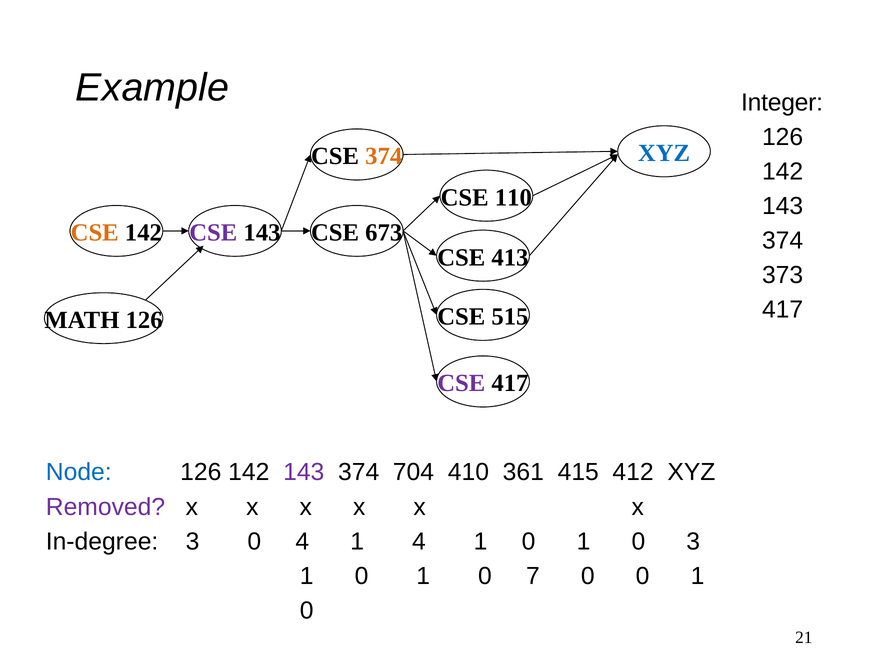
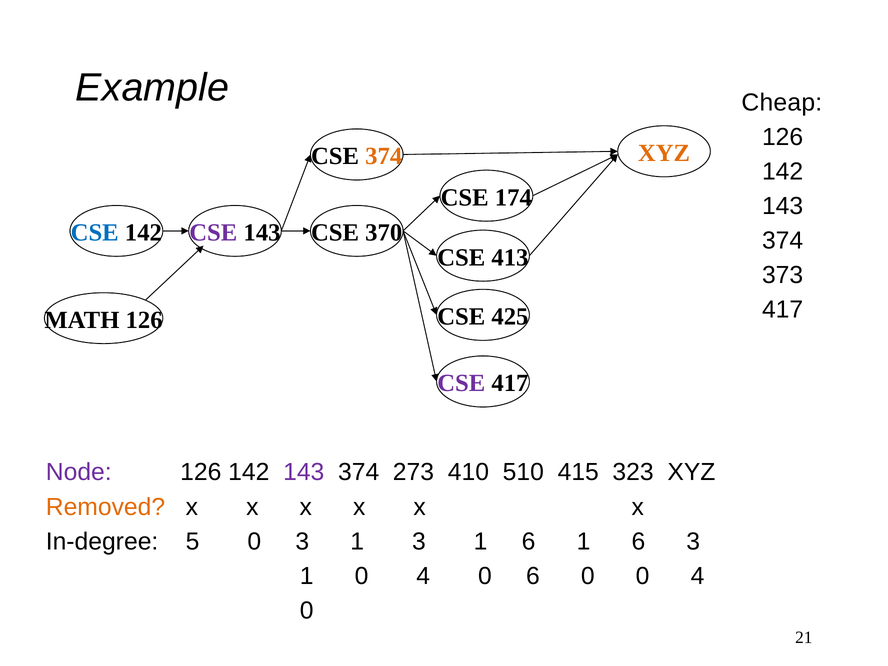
Integer: Integer -> Cheap
XYZ at (664, 153) colour: blue -> orange
110: 110 -> 174
CSE at (95, 233) colour: orange -> blue
673: 673 -> 370
515: 515 -> 425
Node colour: blue -> purple
704: 704 -> 273
361: 361 -> 510
412: 412 -> 323
Removed colour: purple -> orange
In-degree 3: 3 -> 5
0 4: 4 -> 3
1 4: 4 -> 3
0 at (529, 541): 0 -> 6
0 at (638, 541): 0 -> 6
1 at (423, 576): 1 -> 4
0 7: 7 -> 6
0 0 1: 1 -> 4
